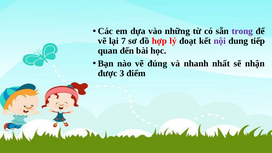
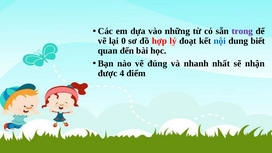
7: 7 -> 0
nội colour: purple -> blue
tiếp: tiếp -> biết
3: 3 -> 4
